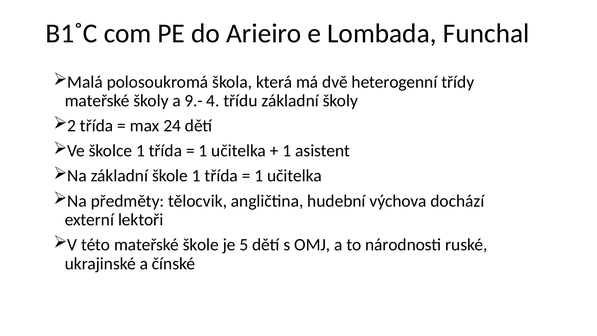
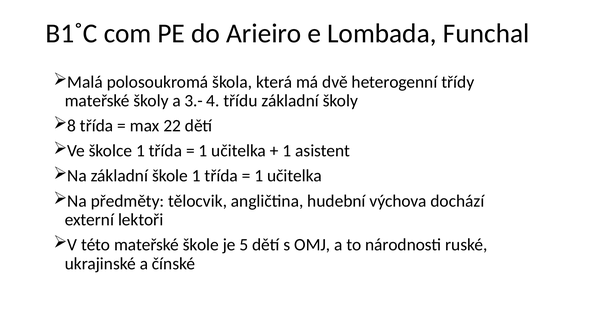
9.-: 9.- -> 3.-
2: 2 -> 8
24: 24 -> 22
